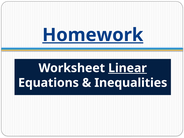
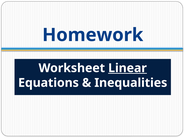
Homework underline: present -> none
